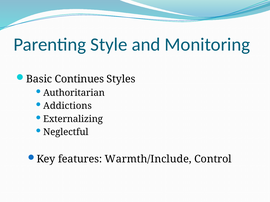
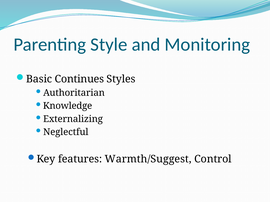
Addictions: Addictions -> Knowledge
Warmth/Include: Warmth/Include -> Warmth/Suggest
